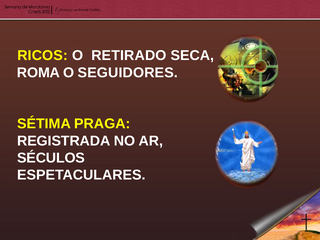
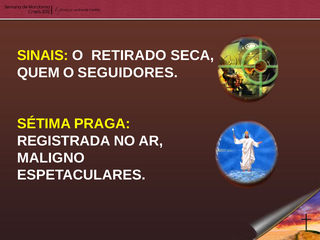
RICOS: RICOS -> SINAIS
ROMA: ROMA -> QUEM
SÉCULOS: SÉCULOS -> MALIGNO
